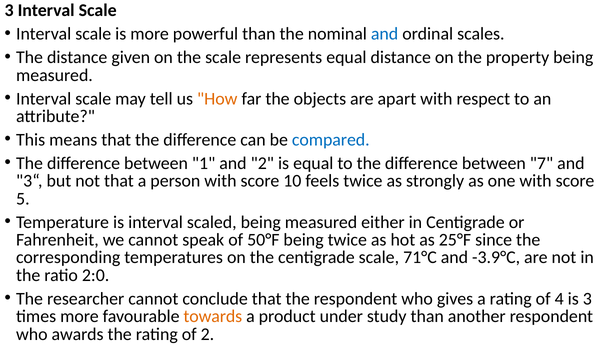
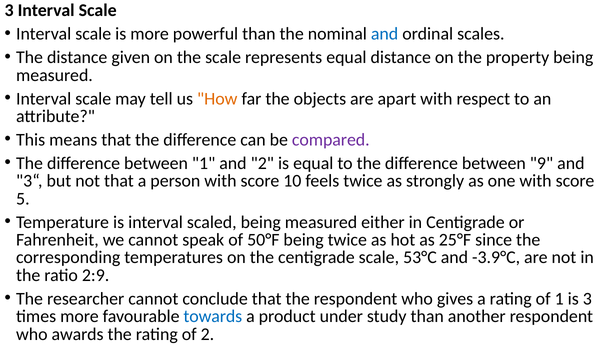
compared colour: blue -> purple
7: 7 -> 9
71°C: 71°C -> 53°C
2:0: 2:0 -> 2:9
of 4: 4 -> 1
towards colour: orange -> blue
